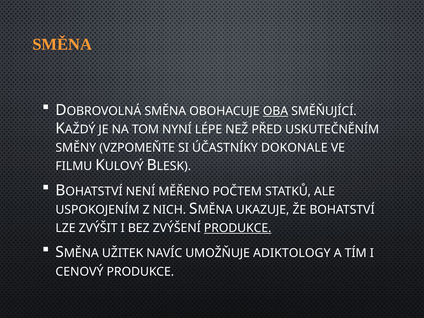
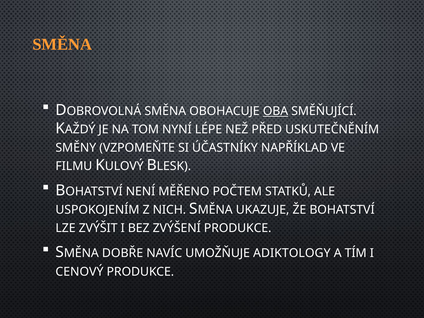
DOKONALE: DOKONALE -> NAPŘÍKLAD
PRODUKCE at (238, 228) underline: present -> none
UŽITEK: UŽITEK -> DOBŘE
